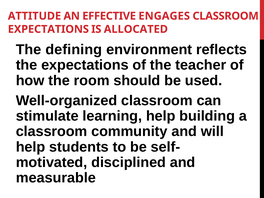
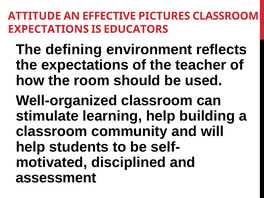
ENGAGES: ENGAGES -> PICTURES
ALLOCATED: ALLOCATED -> EDUCATORS
measurable: measurable -> assessment
